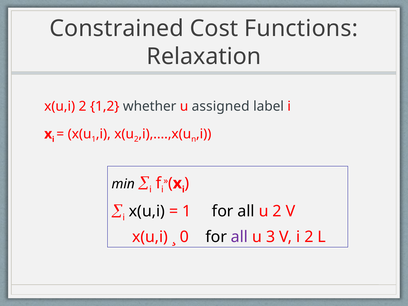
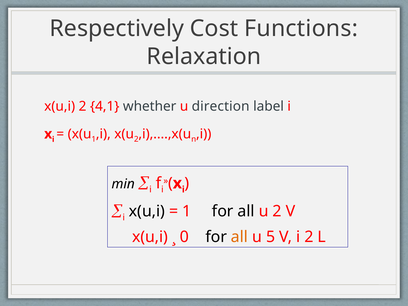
Constrained: Constrained -> Respectively
1,2: 1,2 -> 4,1
assigned: assigned -> direction
all at (240, 237) colour: purple -> orange
3: 3 -> 5
